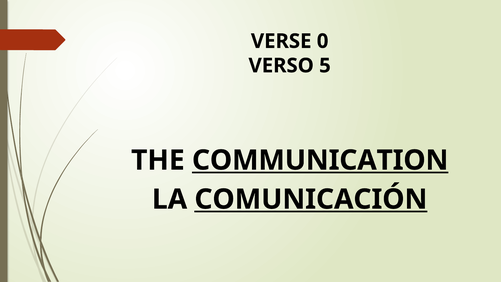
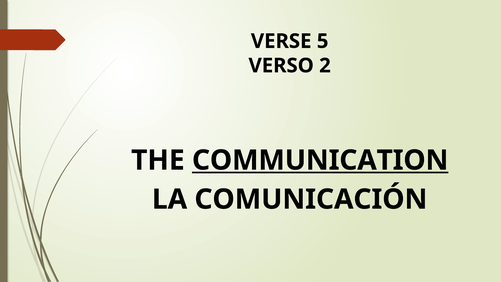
0: 0 -> 5
5: 5 -> 2
COMUNICACIÓN underline: present -> none
